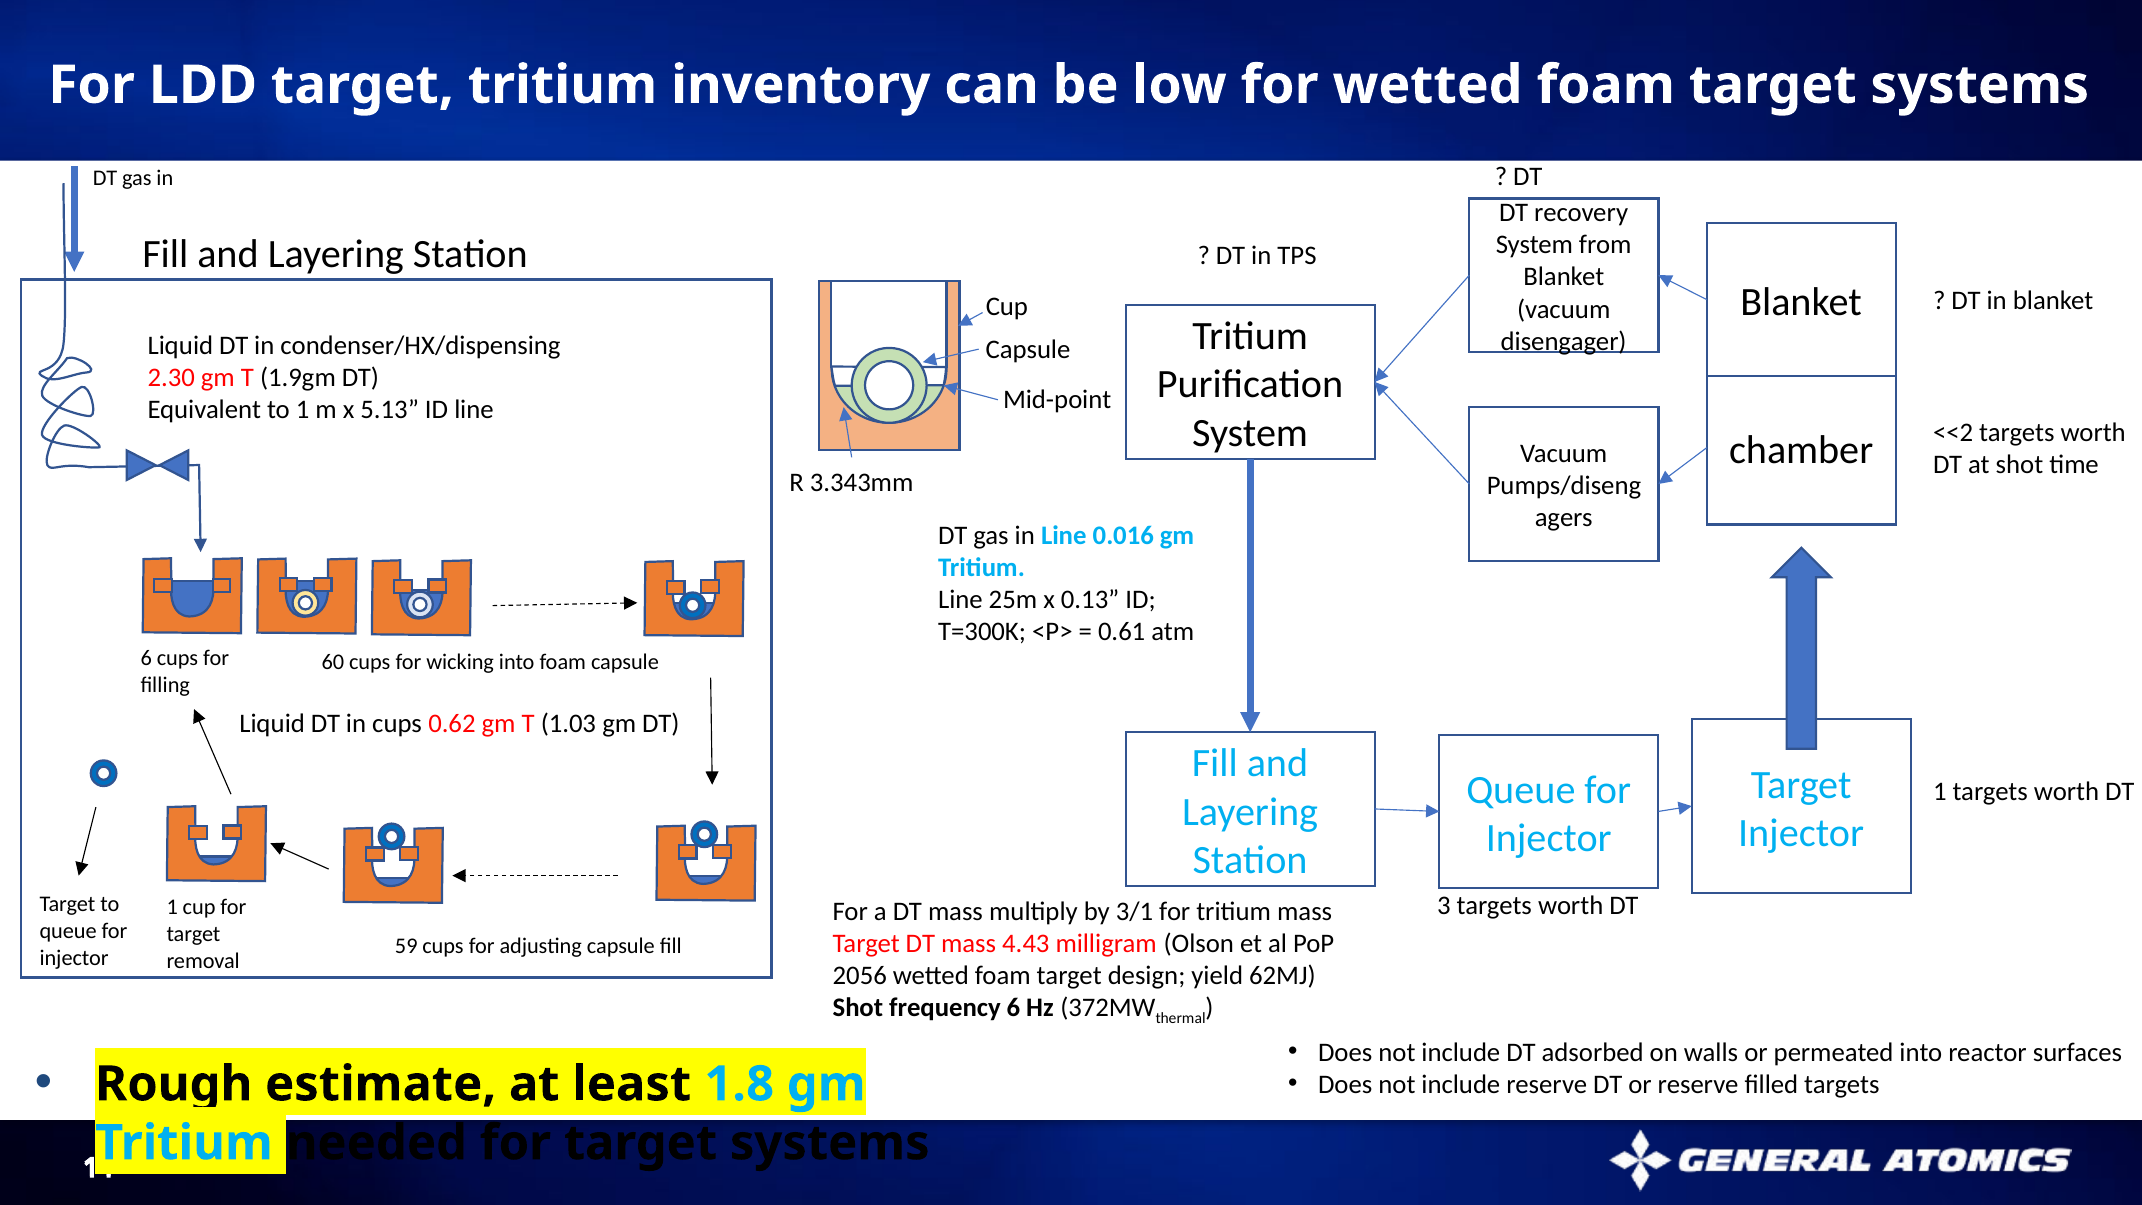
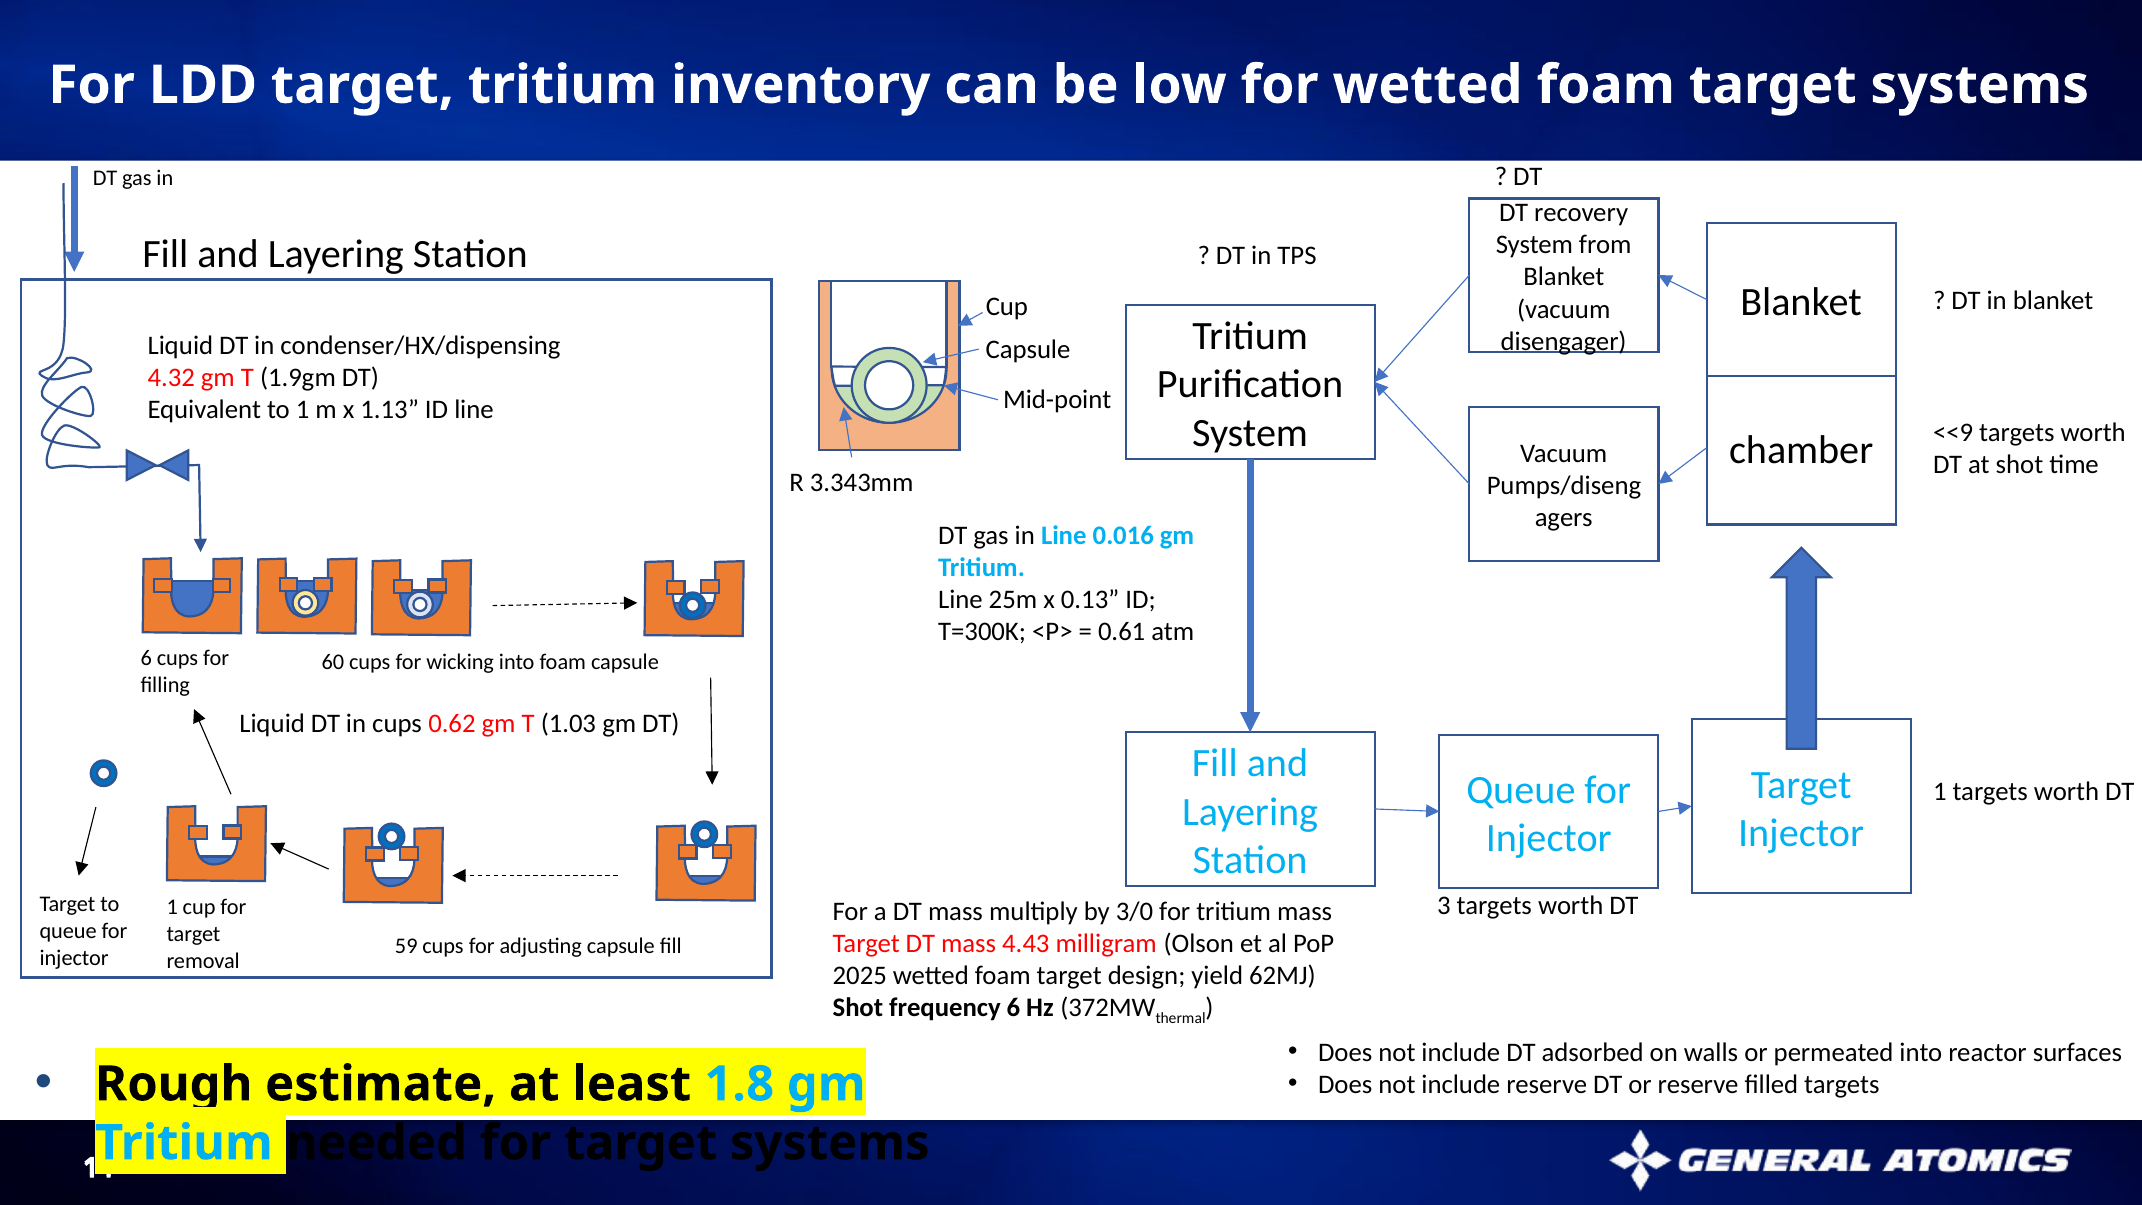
2.30: 2.30 -> 4.32
5.13: 5.13 -> 1.13
<<2: <<2 -> <<9
3/1: 3/1 -> 3/0
2056: 2056 -> 2025
